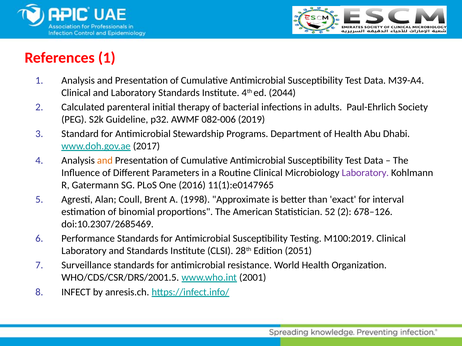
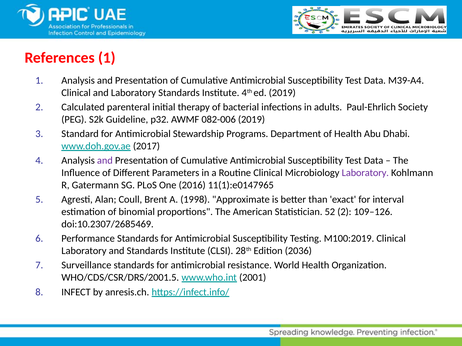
ed 2044: 2044 -> 2019
and at (105, 161) colour: orange -> purple
678–126: 678–126 -> 109–126
2051: 2051 -> 2036
